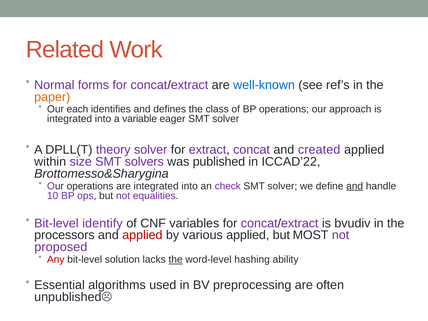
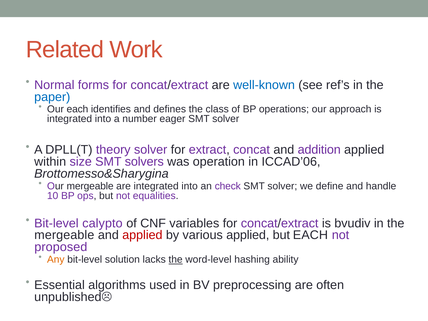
paper colour: orange -> blue
variable: variable -> number
created: created -> addition
published: published -> operation
ICCAD’22: ICCAD’22 -> ICCAD’06
Our operations: operations -> mergeable
and at (355, 186) underline: present -> none
identify: identify -> calypto
processors at (64, 235): processors -> mergeable
but MOST: MOST -> EACH
Any colour: red -> orange
